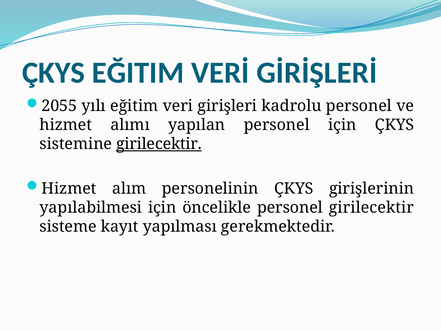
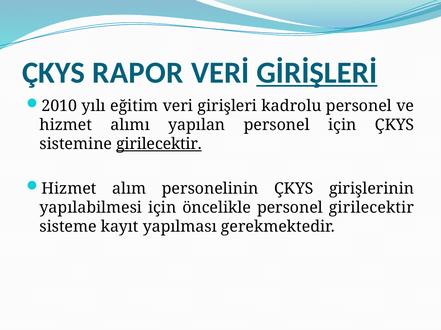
ÇKYS EĞITIM: EĞITIM -> RAPOR
GİRİŞLERİ underline: none -> present
2055: 2055 -> 2010
